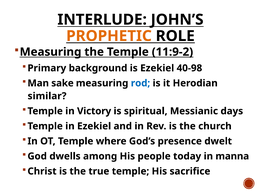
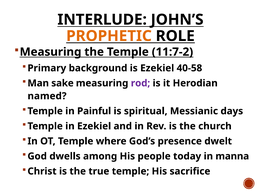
11:9-2: 11:9-2 -> 11:7-2
40-98: 40-98 -> 40-58
rod colour: blue -> purple
similar: similar -> named
Victory: Victory -> Painful
